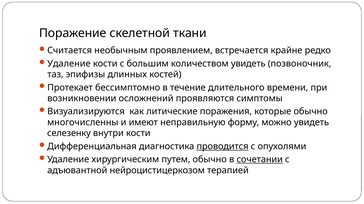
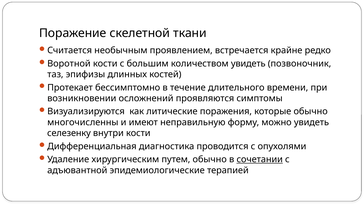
Удаление at (69, 64): Удаление -> Воротной
проводится underline: present -> none
нейроцистицеркозом: нейроцистицеркозом -> эпидемиологические
